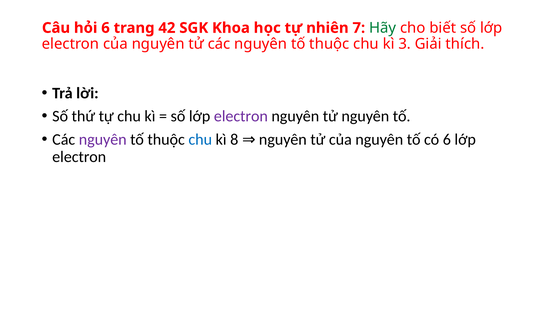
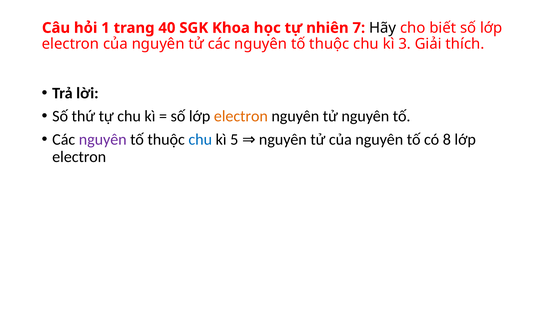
hỏi 6: 6 -> 1
42: 42 -> 40
Hãy colour: green -> black
electron at (241, 116) colour: purple -> orange
8: 8 -> 5
có 6: 6 -> 8
